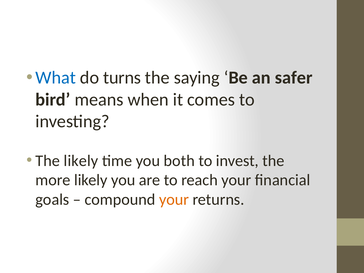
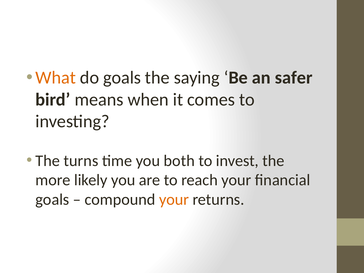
What colour: blue -> orange
do turns: turns -> goals
The likely: likely -> turns
